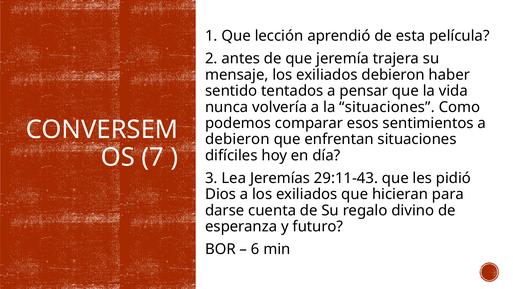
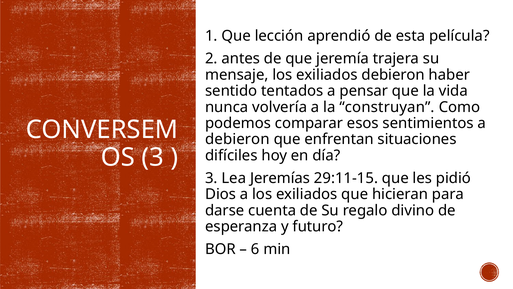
la situaciones: situaciones -> construyan
7 at (153, 157): 7 -> 3
29:11-43: 29:11-43 -> 29:11-15
